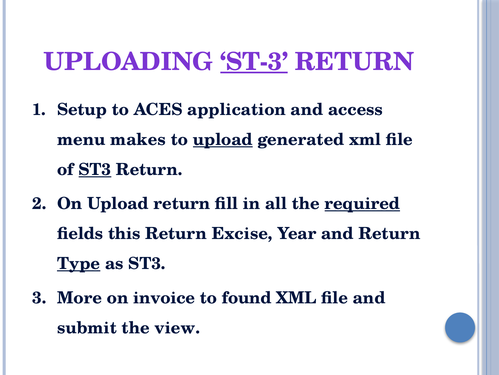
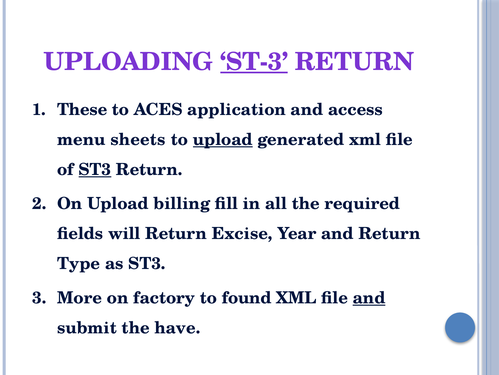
Setup: Setup -> These
makes: makes -> sheets
Upload return: return -> billing
required underline: present -> none
this: this -> will
Type underline: present -> none
invoice: invoice -> factory
and at (369, 297) underline: none -> present
view: view -> have
